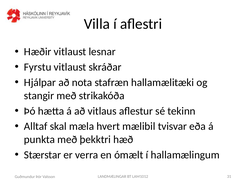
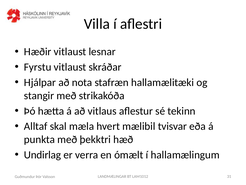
Stærstar: Stærstar -> Undirlag
